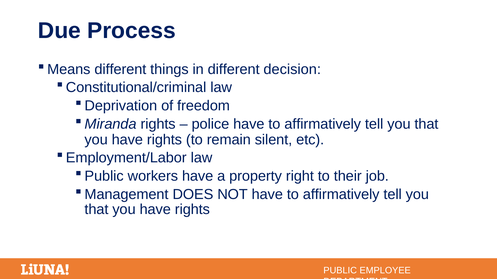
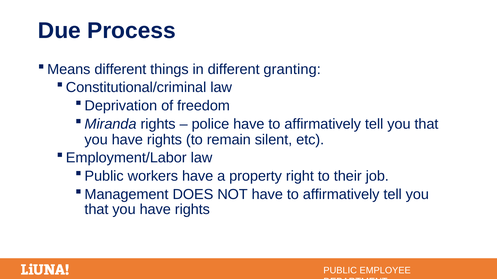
decision: decision -> granting
